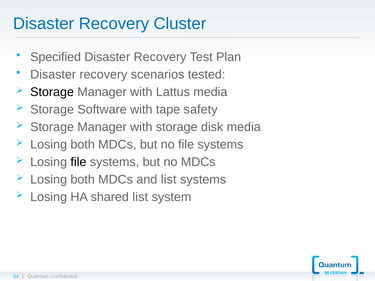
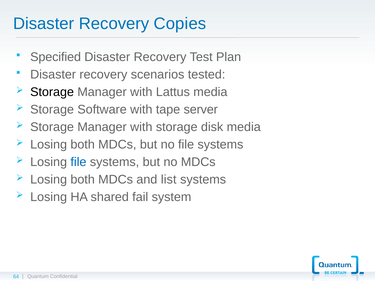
Cluster: Cluster -> Copies
safety: safety -> server
file at (78, 162) colour: black -> blue
shared list: list -> fail
